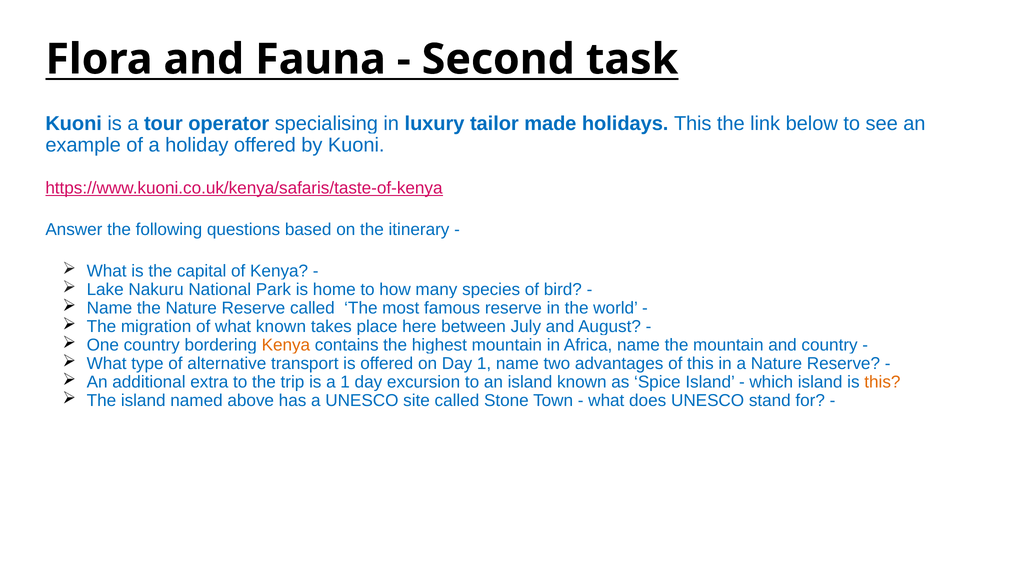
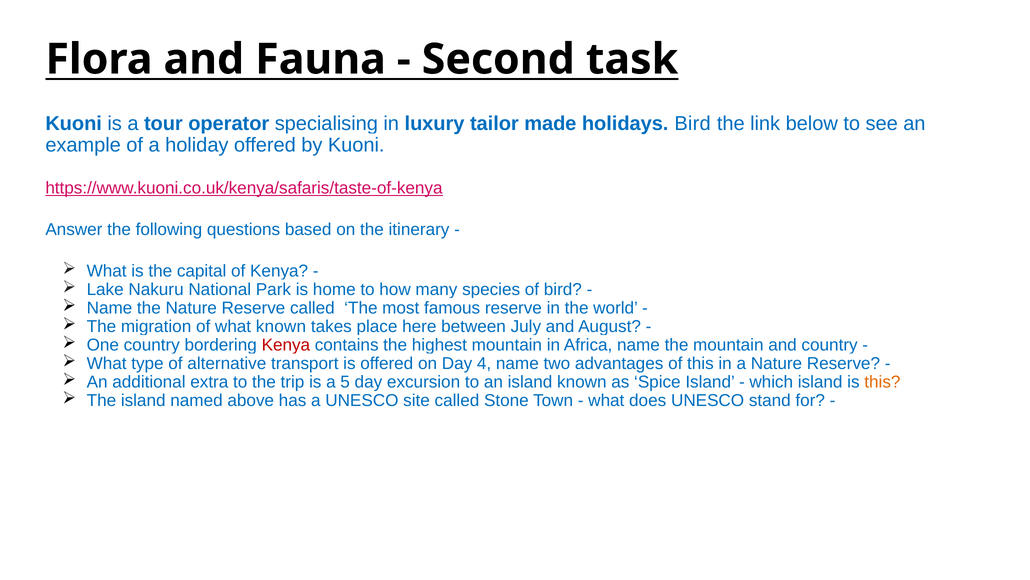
holidays This: This -> Bird
Kenya at (286, 345) colour: orange -> red
Day 1: 1 -> 4
a 1: 1 -> 5
